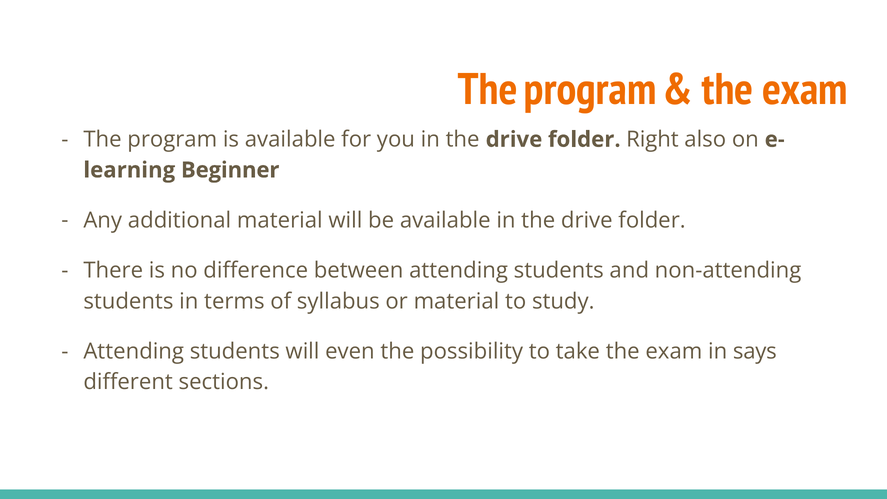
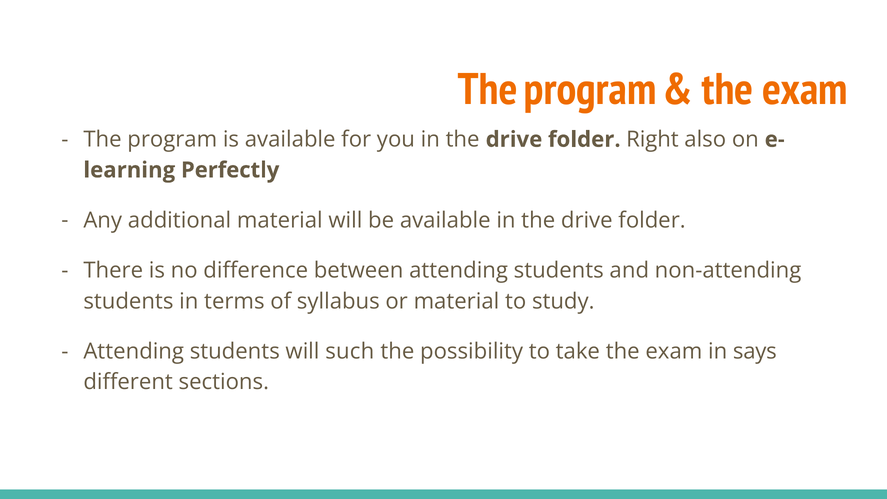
Beginner: Beginner -> Perfectly
even: even -> such
